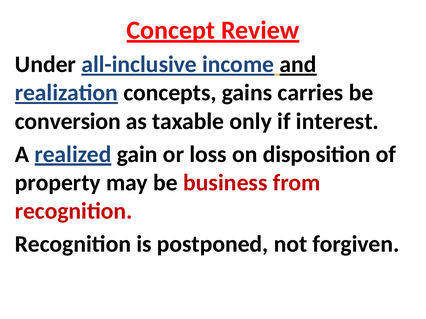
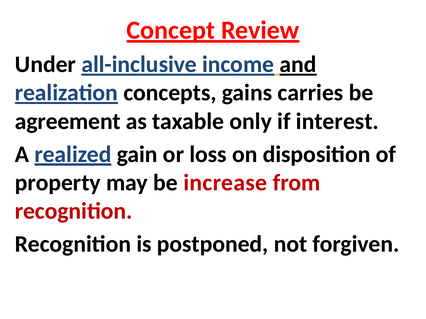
conversion: conversion -> agreement
business: business -> increase
